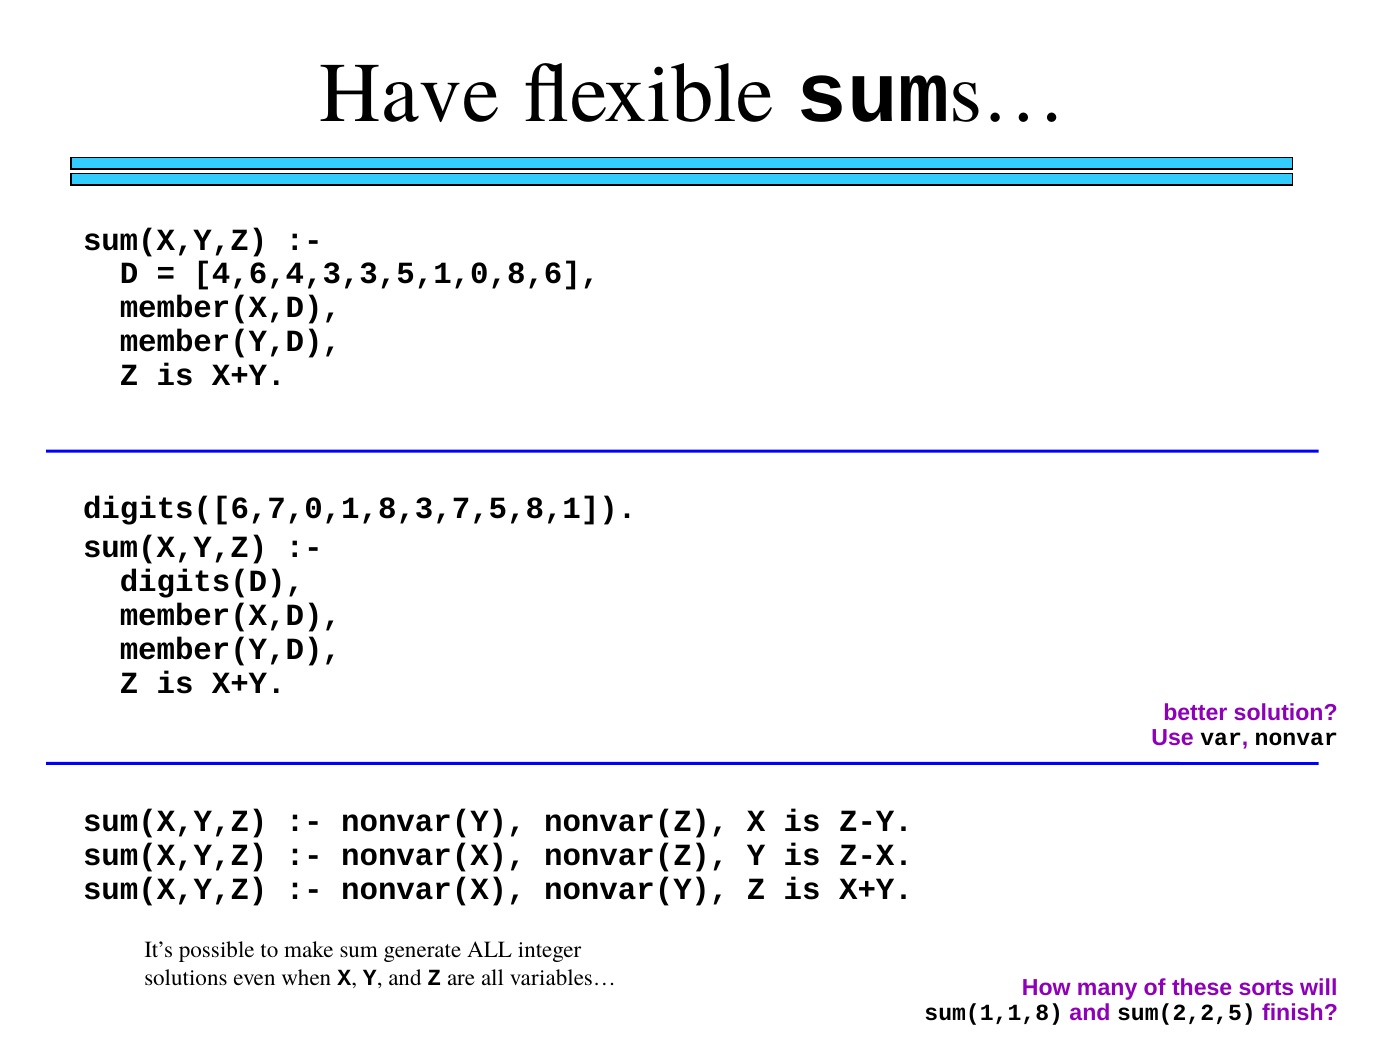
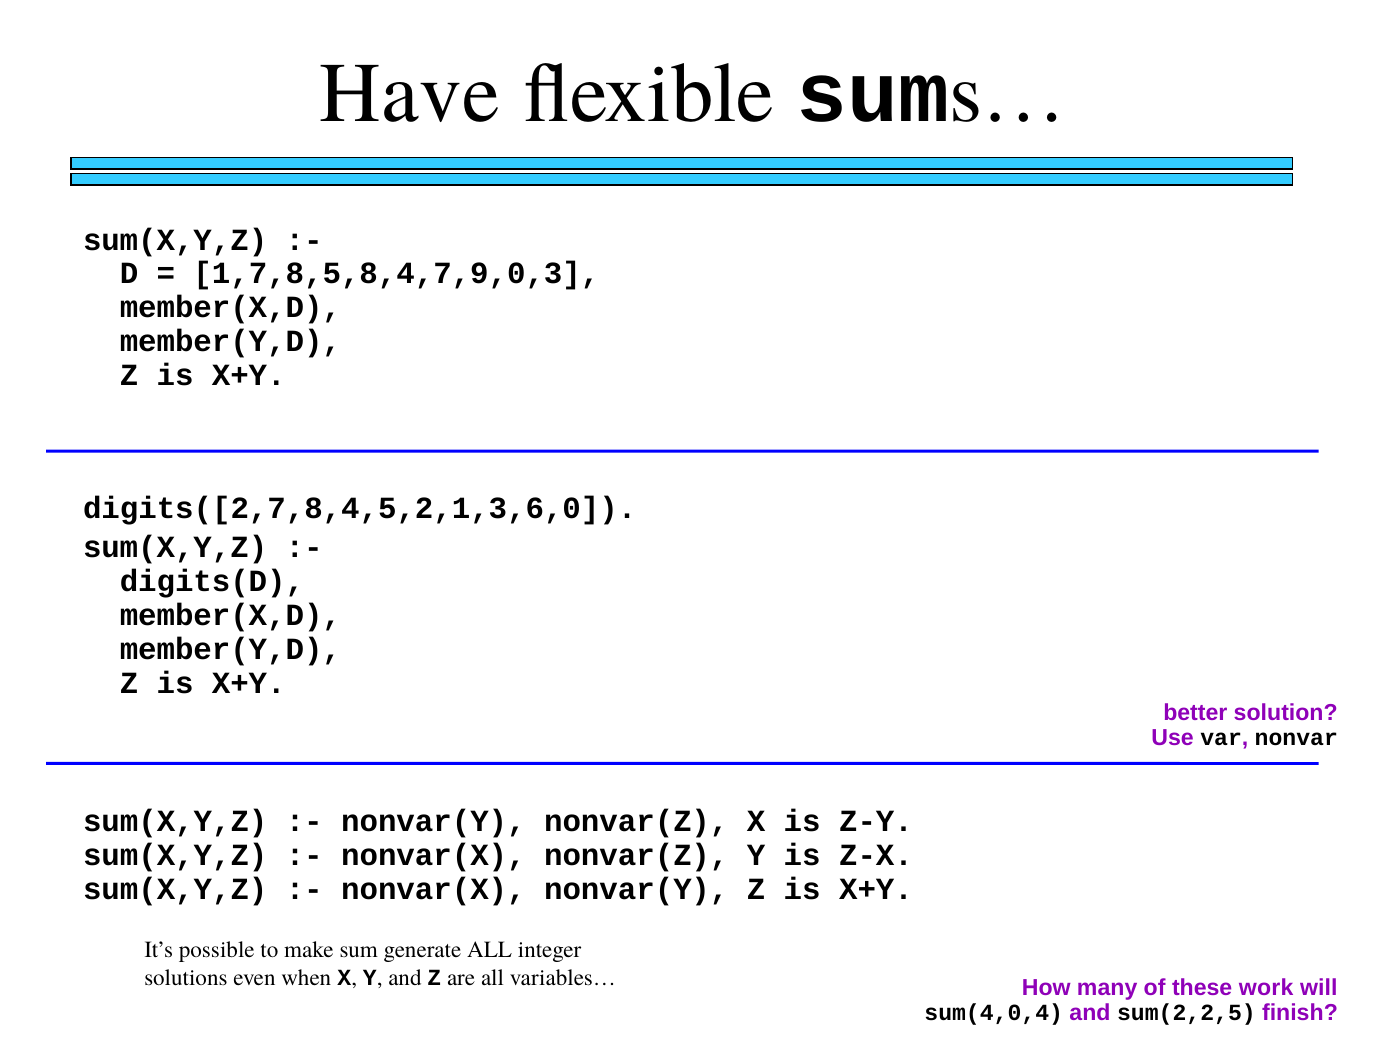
4,6,4,3,3,5,1,0,8,6: 4,6,4,3,3,5,1,0,8,6 -> 1,7,8,5,8,4,7,9,0,3
digits([6,7,0,1,8,3,7,5,8,1: digits([6,7,0,1,8,3,7,5,8,1 -> digits([2,7,8,4,5,2,1,3,6,0
sorts: sorts -> work
sum(1,1,8: sum(1,1,8 -> sum(4,0,4
